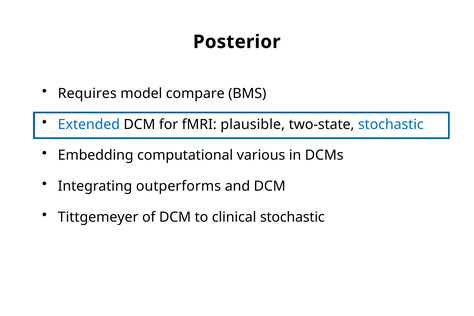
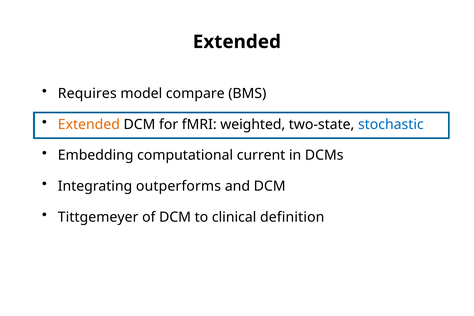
Posterior at (237, 42): Posterior -> Extended
Extended at (89, 124) colour: blue -> orange
plausible: plausible -> weighted
various: various -> current
clinical stochastic: stochastic -> definition
